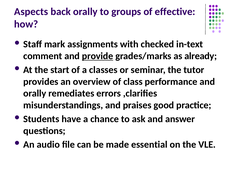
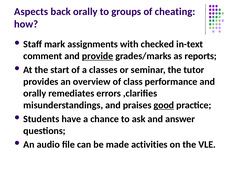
effective: effective -> cheating
already: already -> reports
good underline: none -> present
essential: essential -> activities
